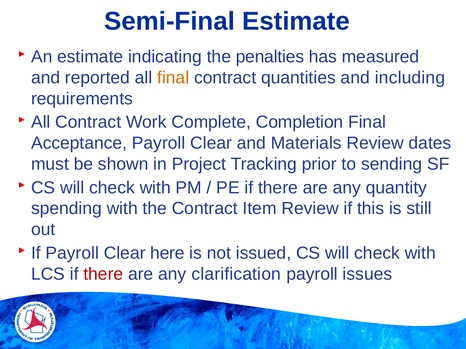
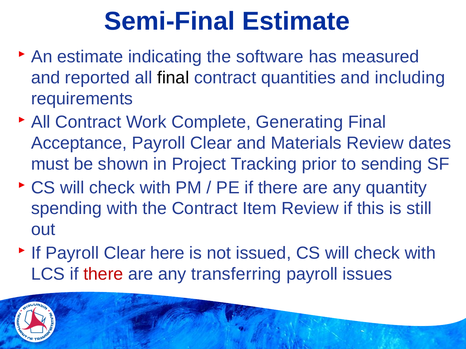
penalties: penalties -> software
final at (173, 78) colour: orange -> black
Completion: Completion -> Generating
clarification: clarification -> transferring
